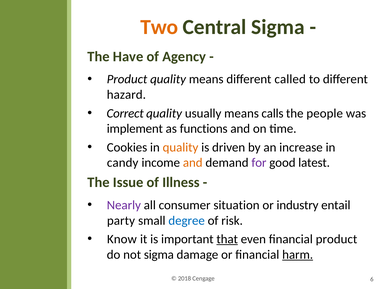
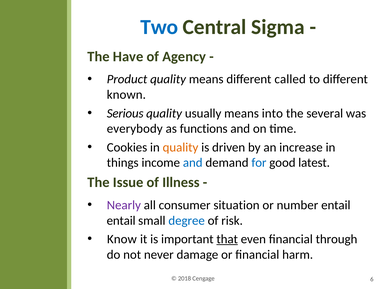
Two colour: orange -> blue
hazard: hazard -> known
Correct: Correct -> Serious
calls: calls -> into
people: people -> several
implement: implement -> everybody
candy: candy -> things
and at (193, 163) colour: orange -> blue
for colour: purple -> blue
industry: industry -> number
party at (121, 221): party -> entail
financial product: product -> through
not sigma: sigma -> never
harm underline: present -> none
